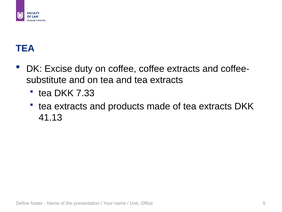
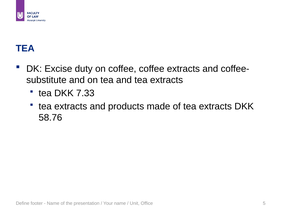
41.13: 41.13 -> 58.76
